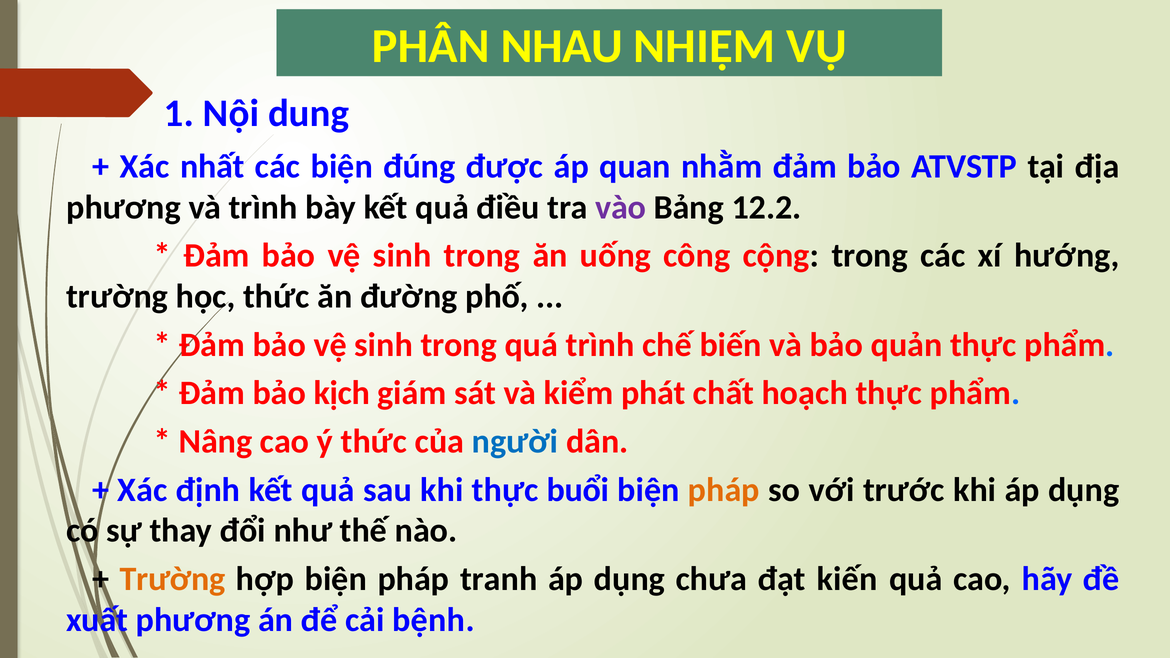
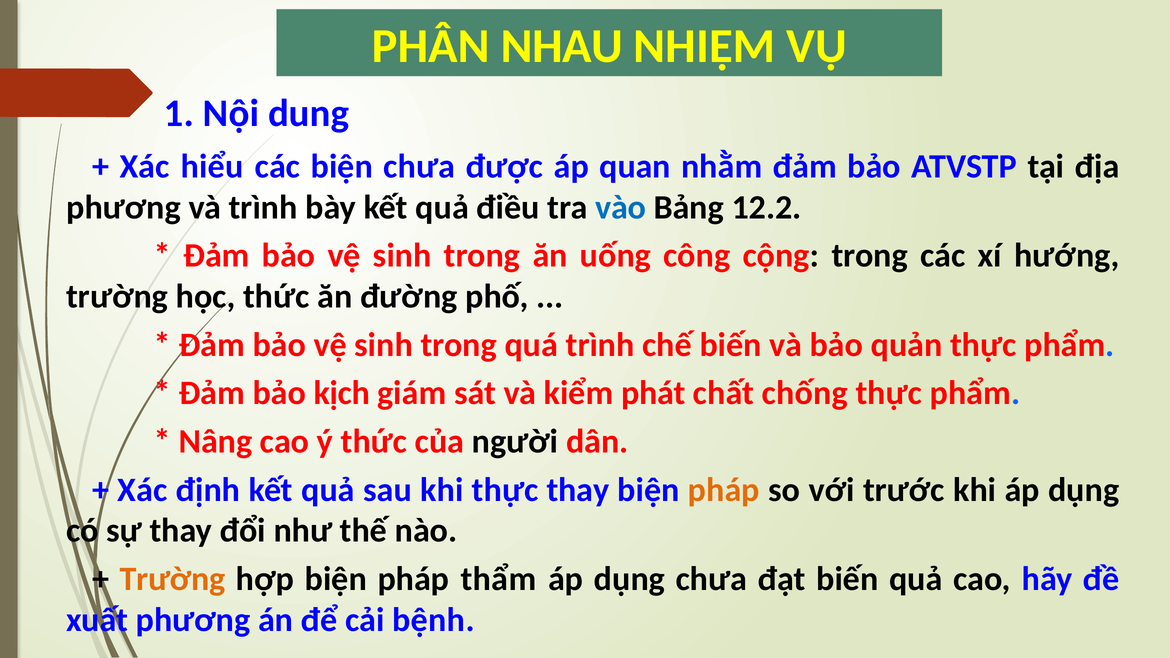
nhất: nhất -> hiểu
biện đúng: đúng -> chưa
vào colour: purple -> blue
hoạch: hoạch -> chống
người colour: blue -> black
thực buổi: buổi -> thay
tranh: tranh -> thẩm
đạt kiến: kiến -> biến
